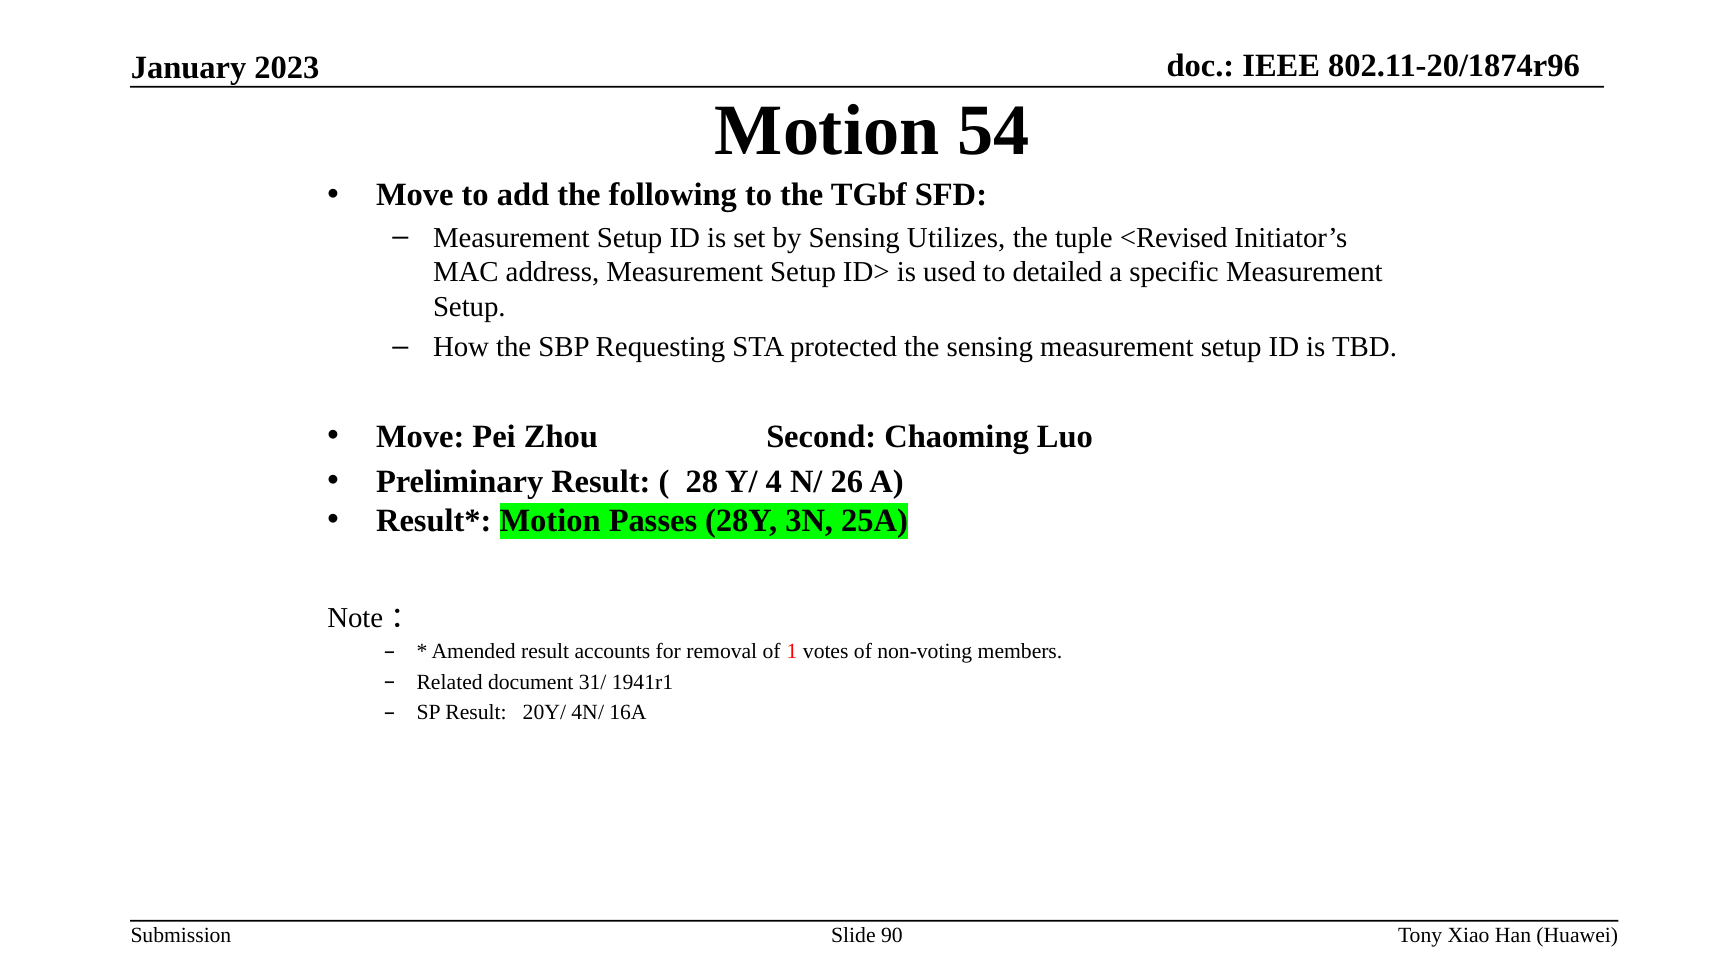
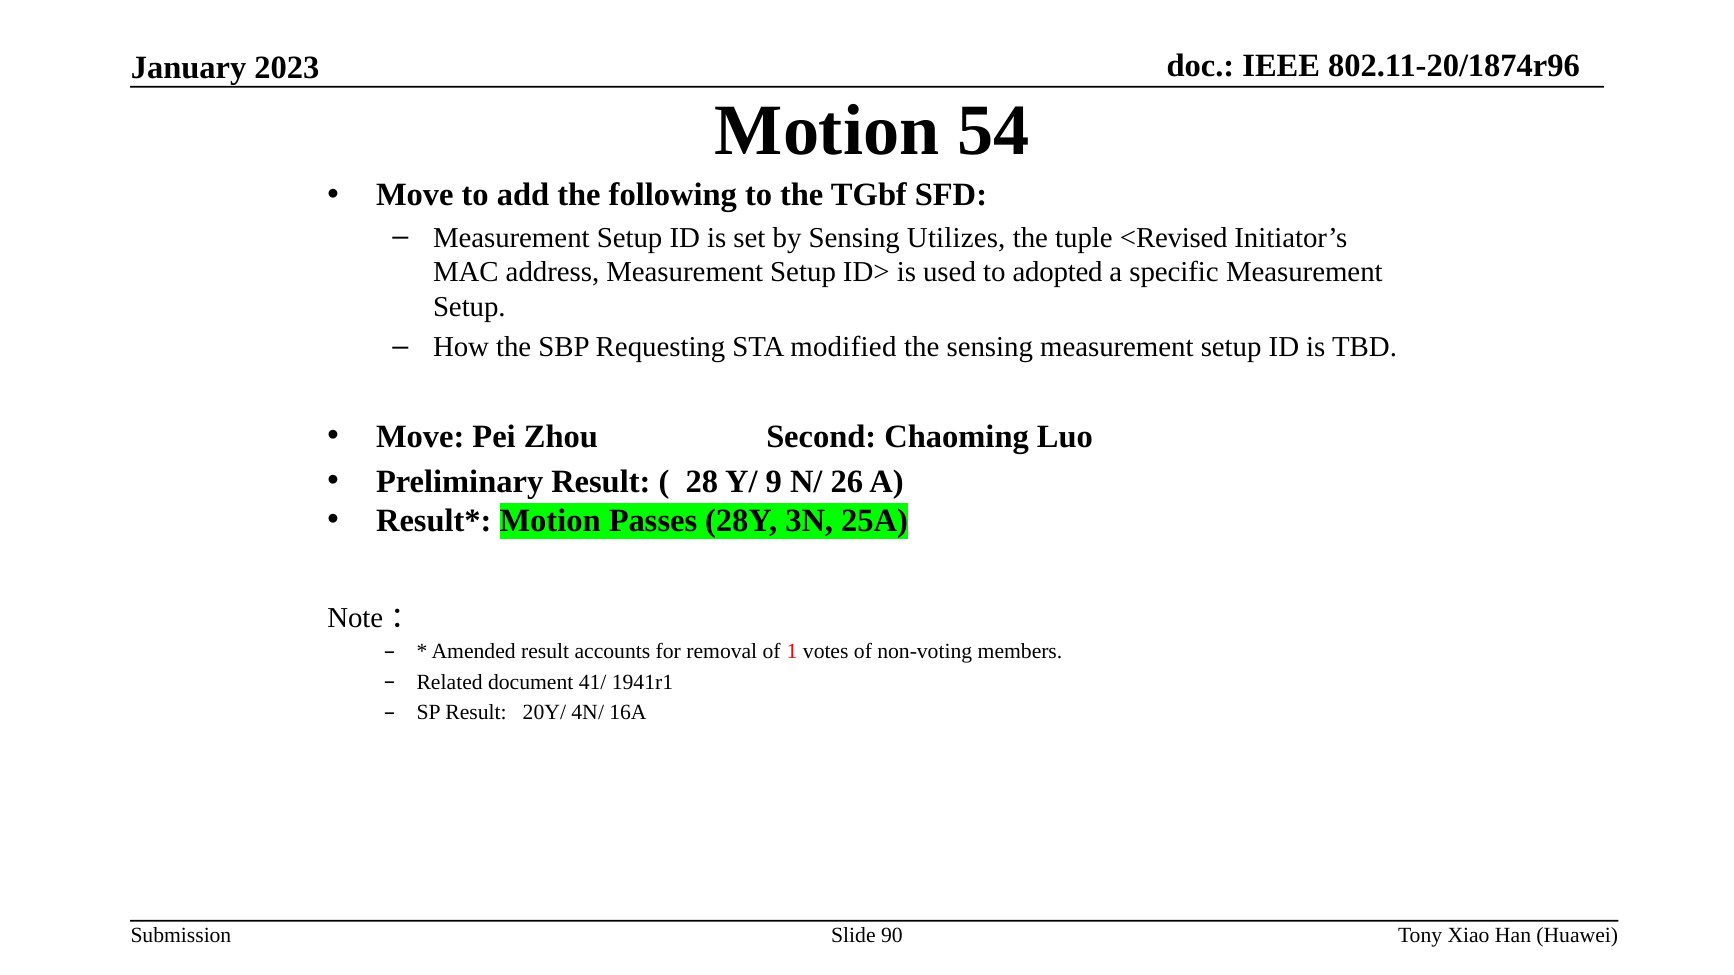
detailed: detailed -> adopted
protected: protected -> modified
4: 4 -> 9
31/: 31/ -> 41/
